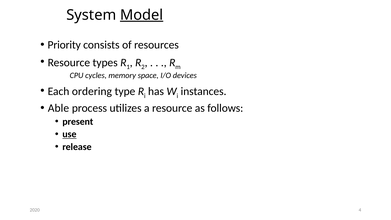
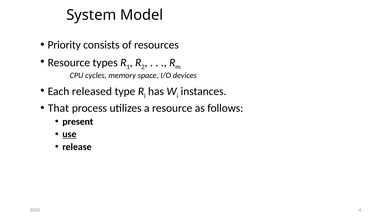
Model underline: present -> none
ordering: ordering -> released
Able: Able -> That
